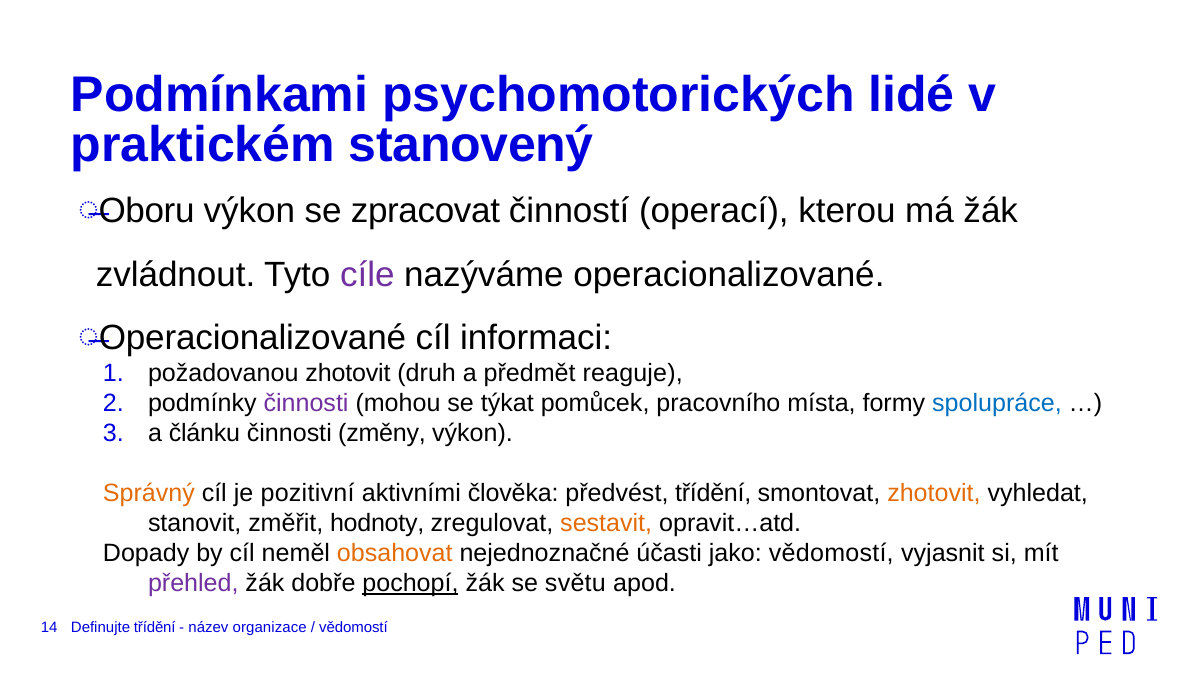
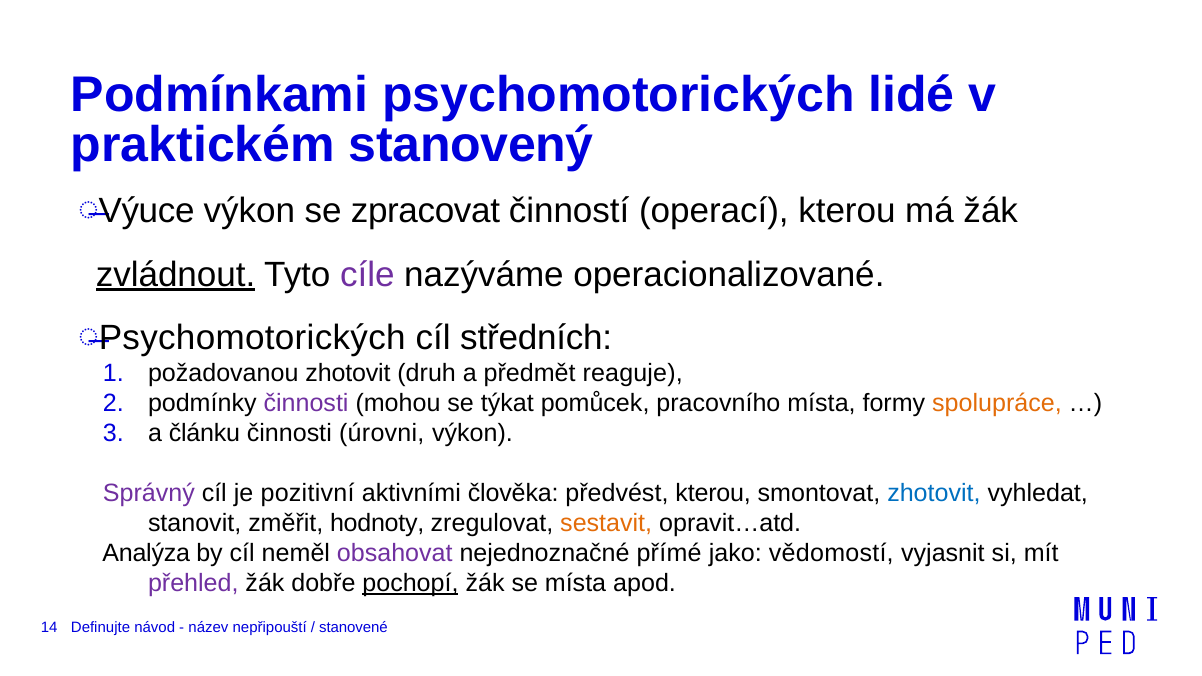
Oboru: Oboru -> Výuce
zvládnout underline: none -> present
Operacionalizované at (252, 338): Operacionalizované -> Psychomotorických
informaci: informaci -> středních
spolupráce colour: blue -> orange
změny: změny -> úrovni
Správný colour: orange -> purple
předvést třídění: třídění -> kterou
zhotovit at (934, 493) colour: orange -> blue
Dopady: Dopady -> Analýza
obsahovat colour: orange -> purple
účasti: účasti -> přímé
se světu: světu -> místa
Definujte třídění: třídění -> návod
organizace: organizace -> nepřipouští
vědomostí at (353, 627): vědomostí -> stanovené
